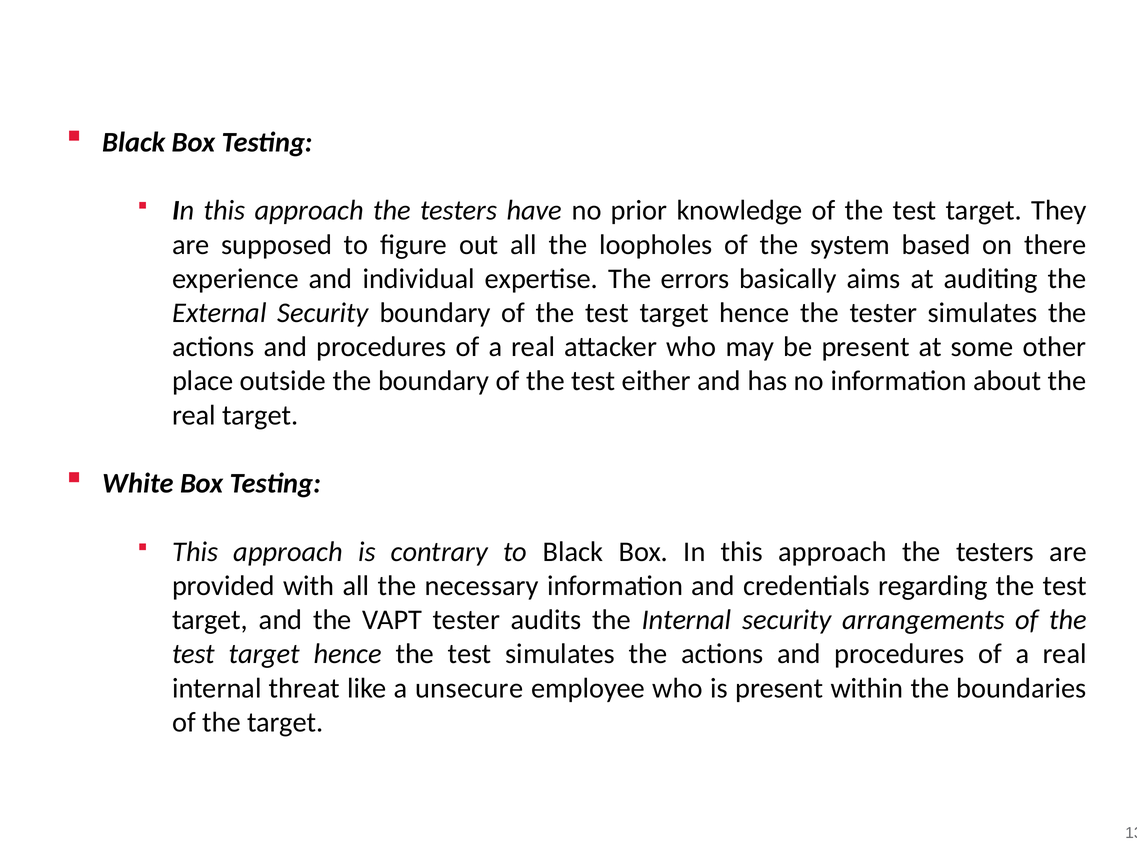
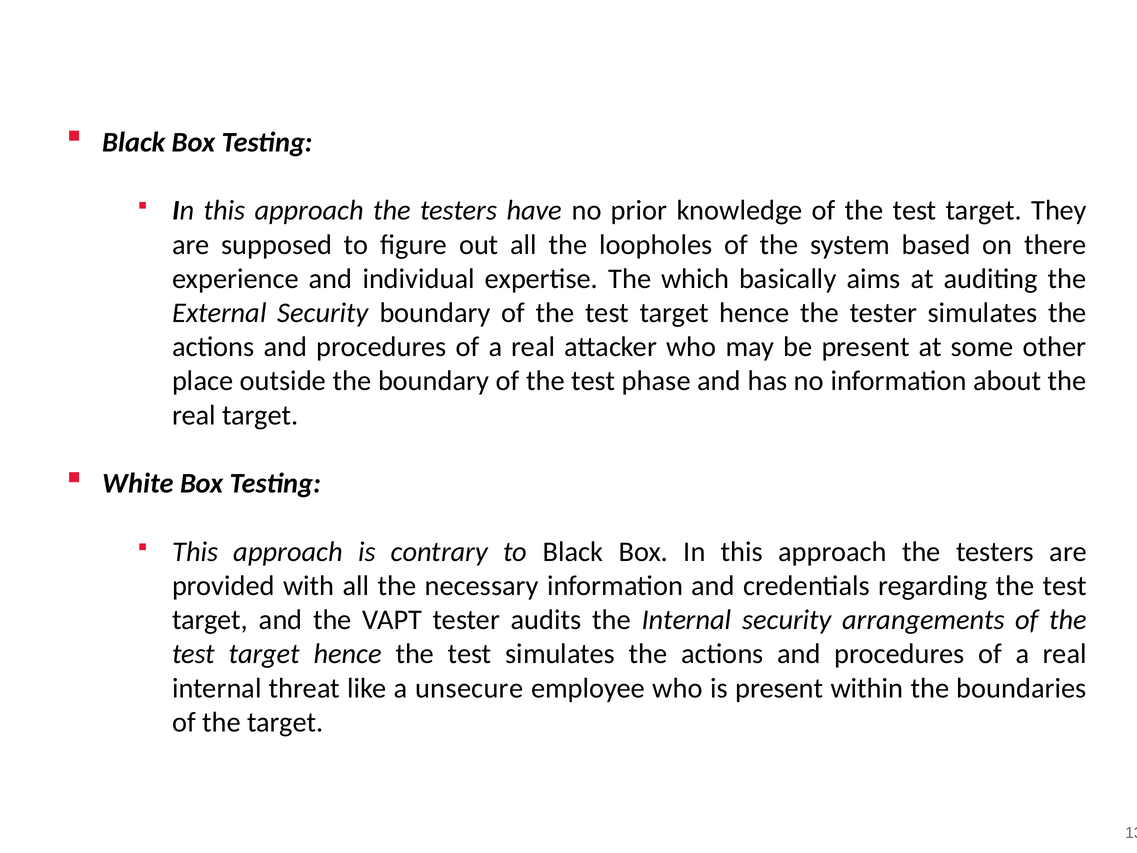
errors: errors -> which
either: either -> phase
